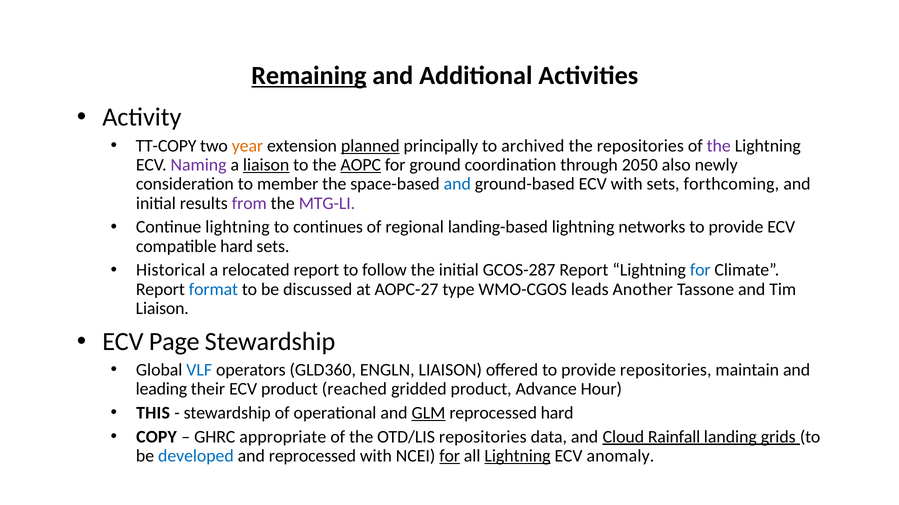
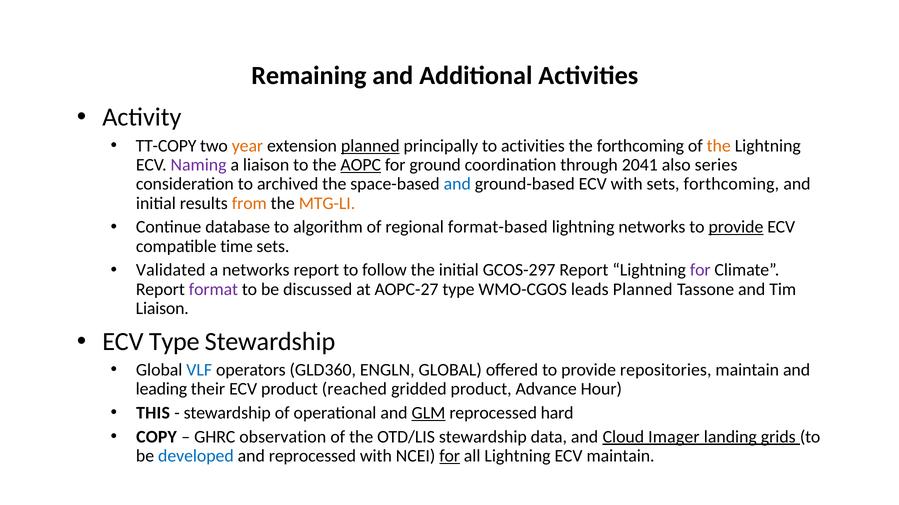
Remaining underline: present -> none
to archived: archived -> activities
the repositories: repositories -> forthcoming
the at (719, 146) colour: purple -> orange
liaison at (266, 165) underline: present -> none
2050: 2050 -> 2041
newly: newly -> series
member: member -> archived
from colour: purple -> orange
MTG-LI colour: purple -> orange
Continue lightning: lightning -> database
continues: continues -> algorithm
landing-based: landing-based -> format-based
provide at (736, 227) underline: none -> present
compatible hard: hard -> time
Historical: Historical -> Validated
a relocated: relocated -> networks
GCOS-287: GCOS-287 -> GCOS-297
for at (700, 270) colour: blue -> purple
format colour: blue -> purple
leads Another: Another -> Planned
ECV Page: Page -> Type
ENGLN LIAISON: LIAISON -> GLOBAL
appropriate: appropriate -> observation
OTD/LIS repositories: repositories -> stewardship
Rainfall: Rainfall -> Imager
Lightning at (518, 456) underline: present -> none
ECV anomaly: anomaly -> maintain
